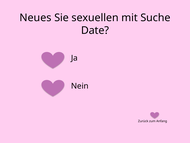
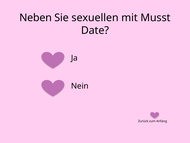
Neues: Neues -> Neben
Suche: Suche -> Musst
